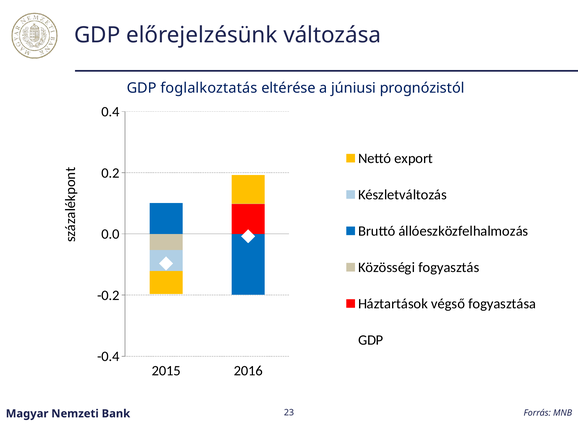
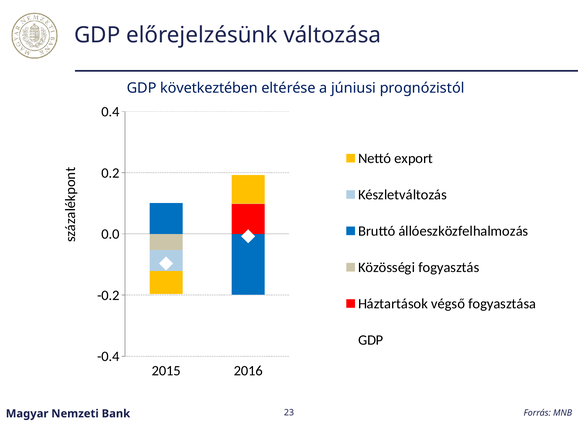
foglalkoztatás: foglalkoztatás -> következtében
